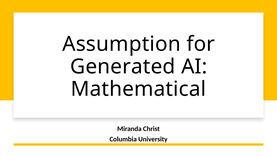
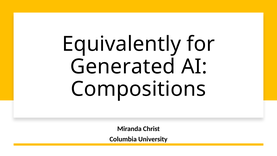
Assumption: Assumption -> Equivalently
Mathematical: Mathematical -> Compositions
